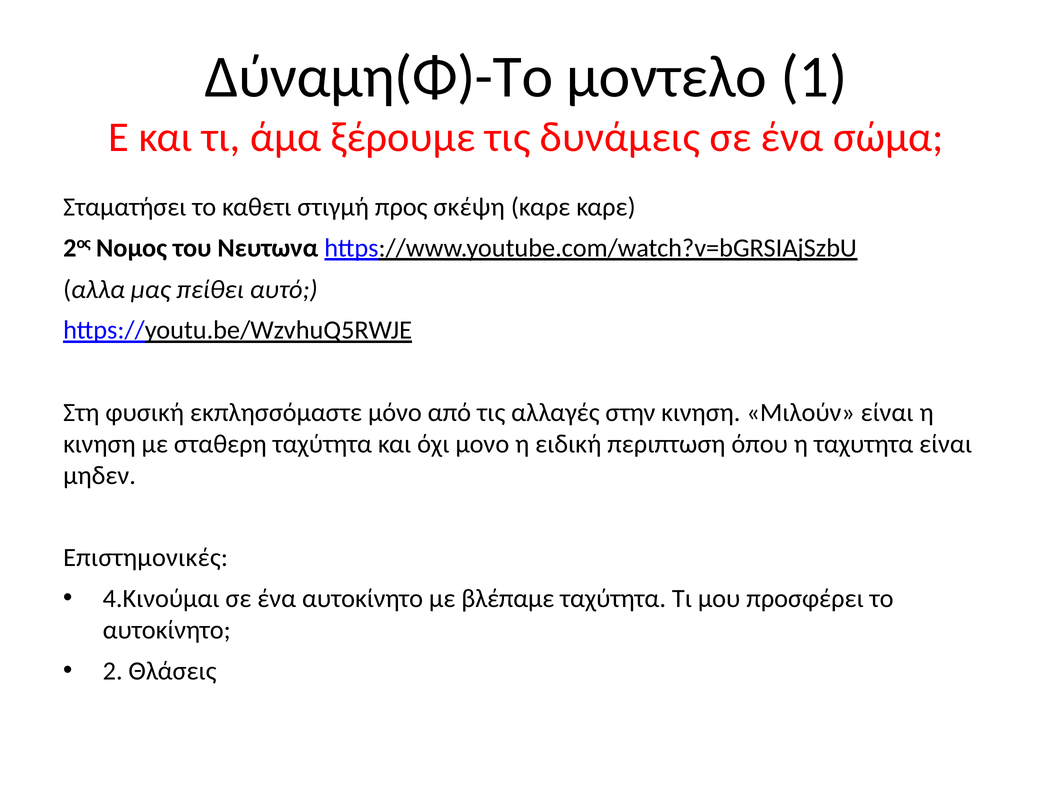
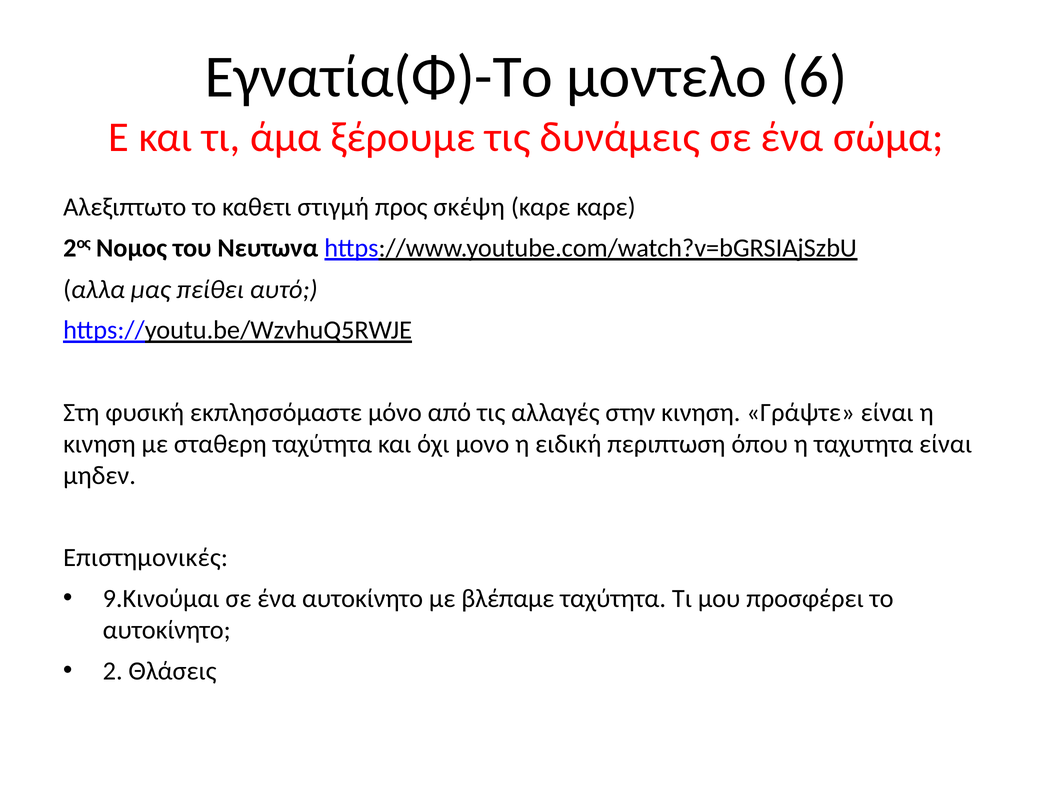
Δύναμη(Φ)-Το: Δύναμη(Φ)-Το -> Εγνατία(Φ)-Το
1: 1 -> 6
Σταματήσει: Σταματήσει -> Αλεξιπτωτο
Μιλούν: Μιλούν -> Γράψτε
4.Κινούμαι: 4.Κινούμαι -> 9.Κινούμαι
